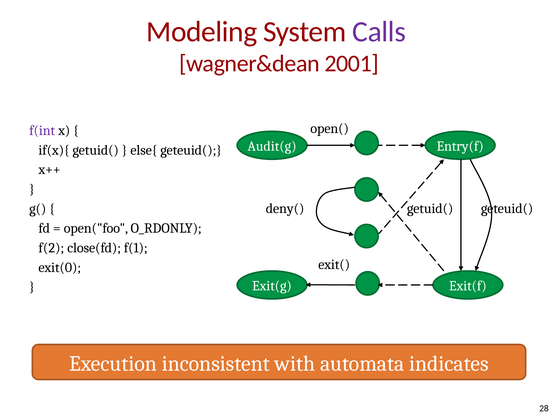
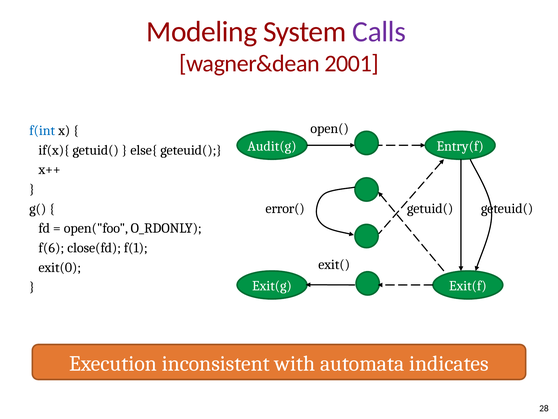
f(int colour: purple -> blue
deny(: deny( -> error(
f(2: f(2 -> f(6
